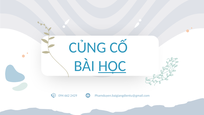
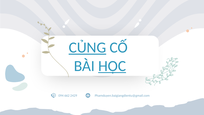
CỦNG underline: none -> present
